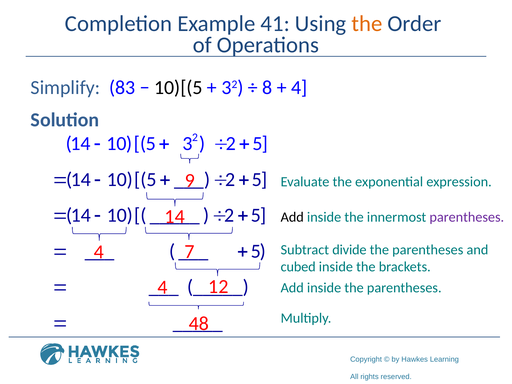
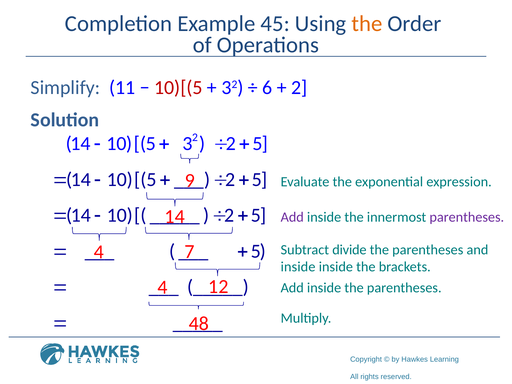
41: 41 -> 45
83: 83 -> 11
10)[(5 at (178, 88) colour: black -> red
8: 8 -> 6
4 at (299, 88): 4 -> 2
Add at (292, 217) colour: black -> purple
cubed at (298, 267): cubed -> inside
